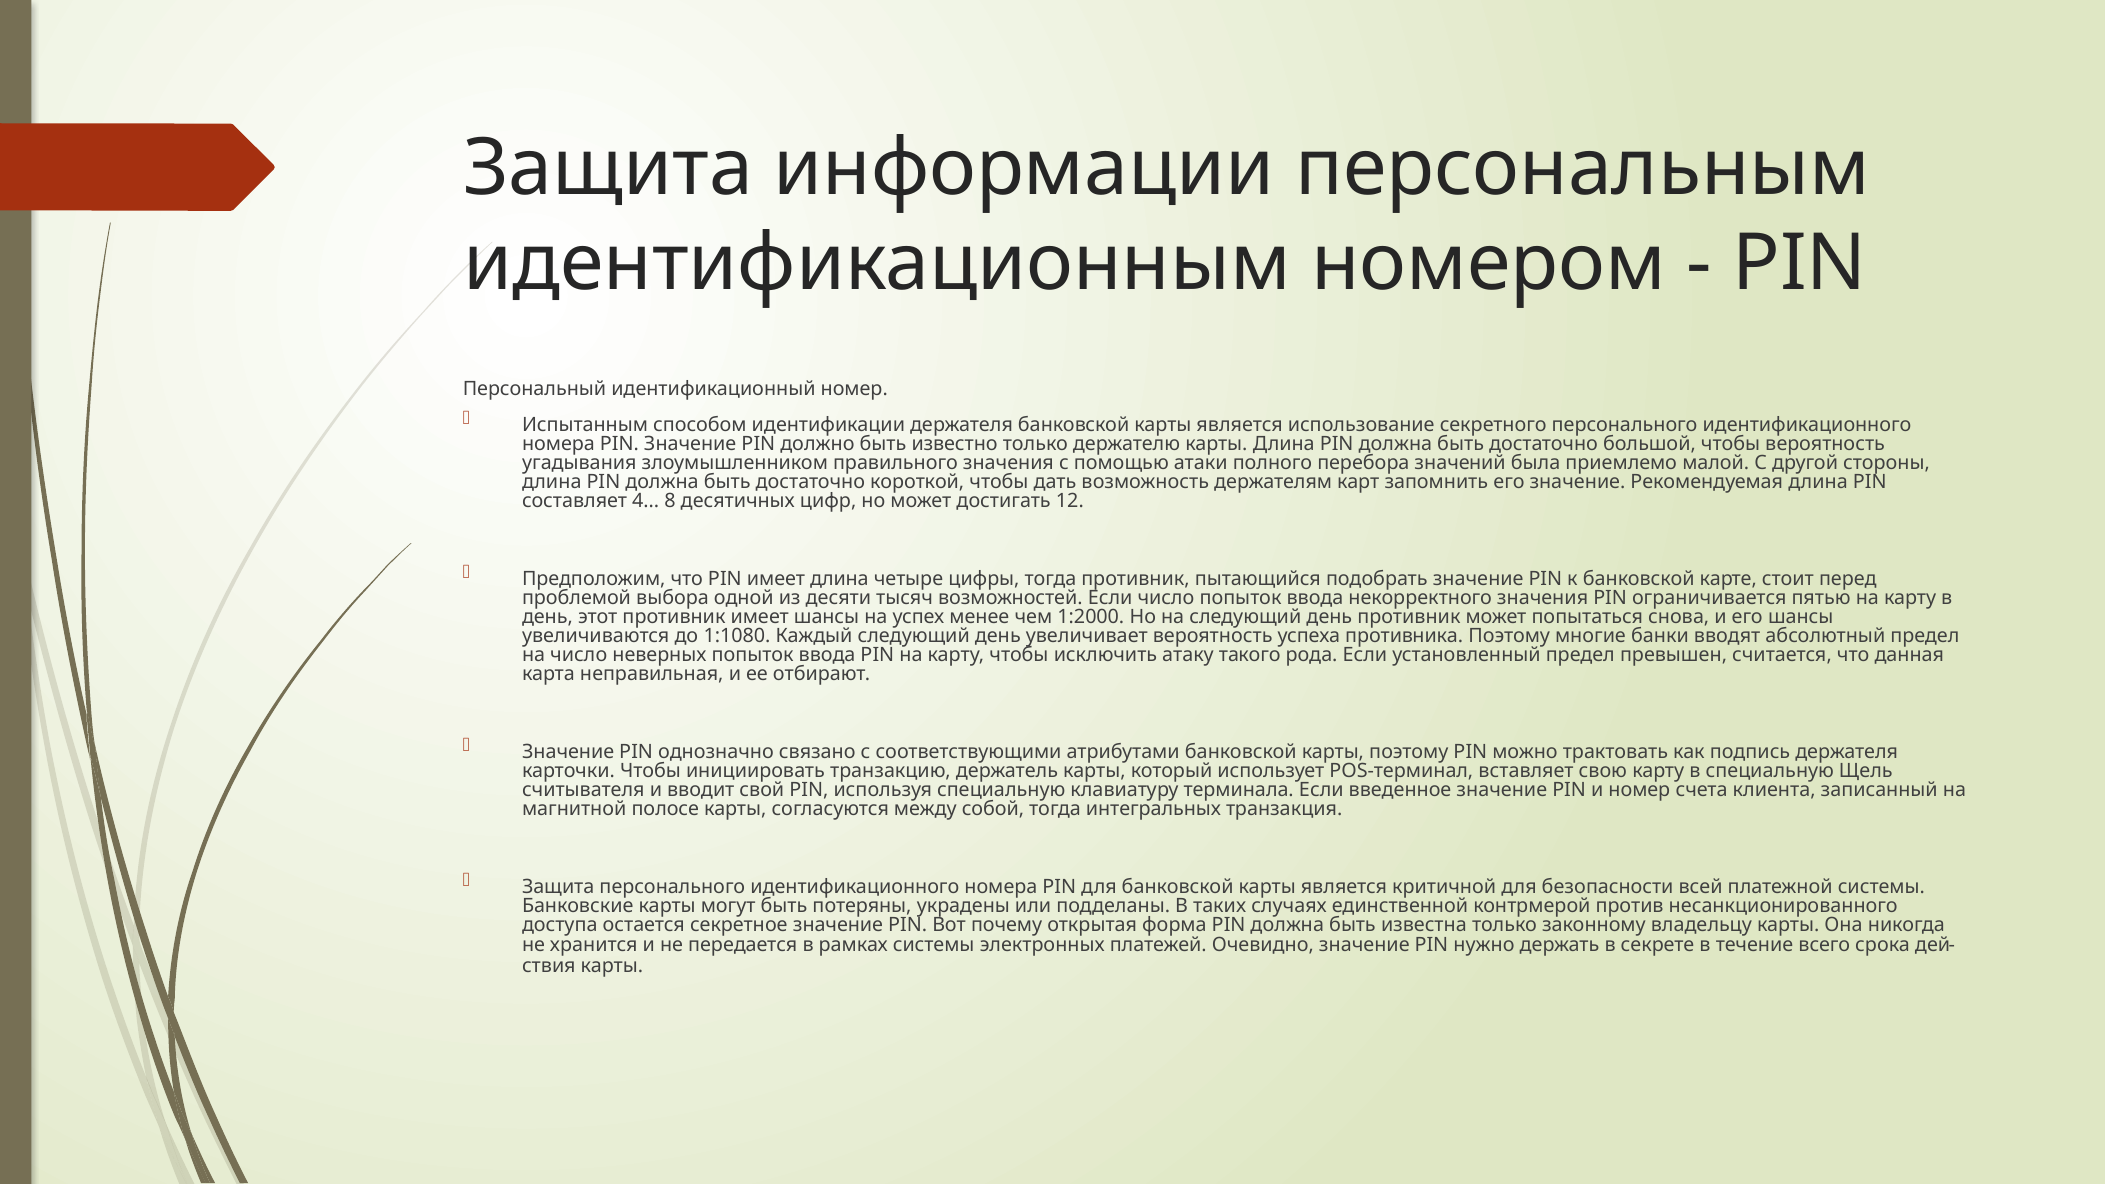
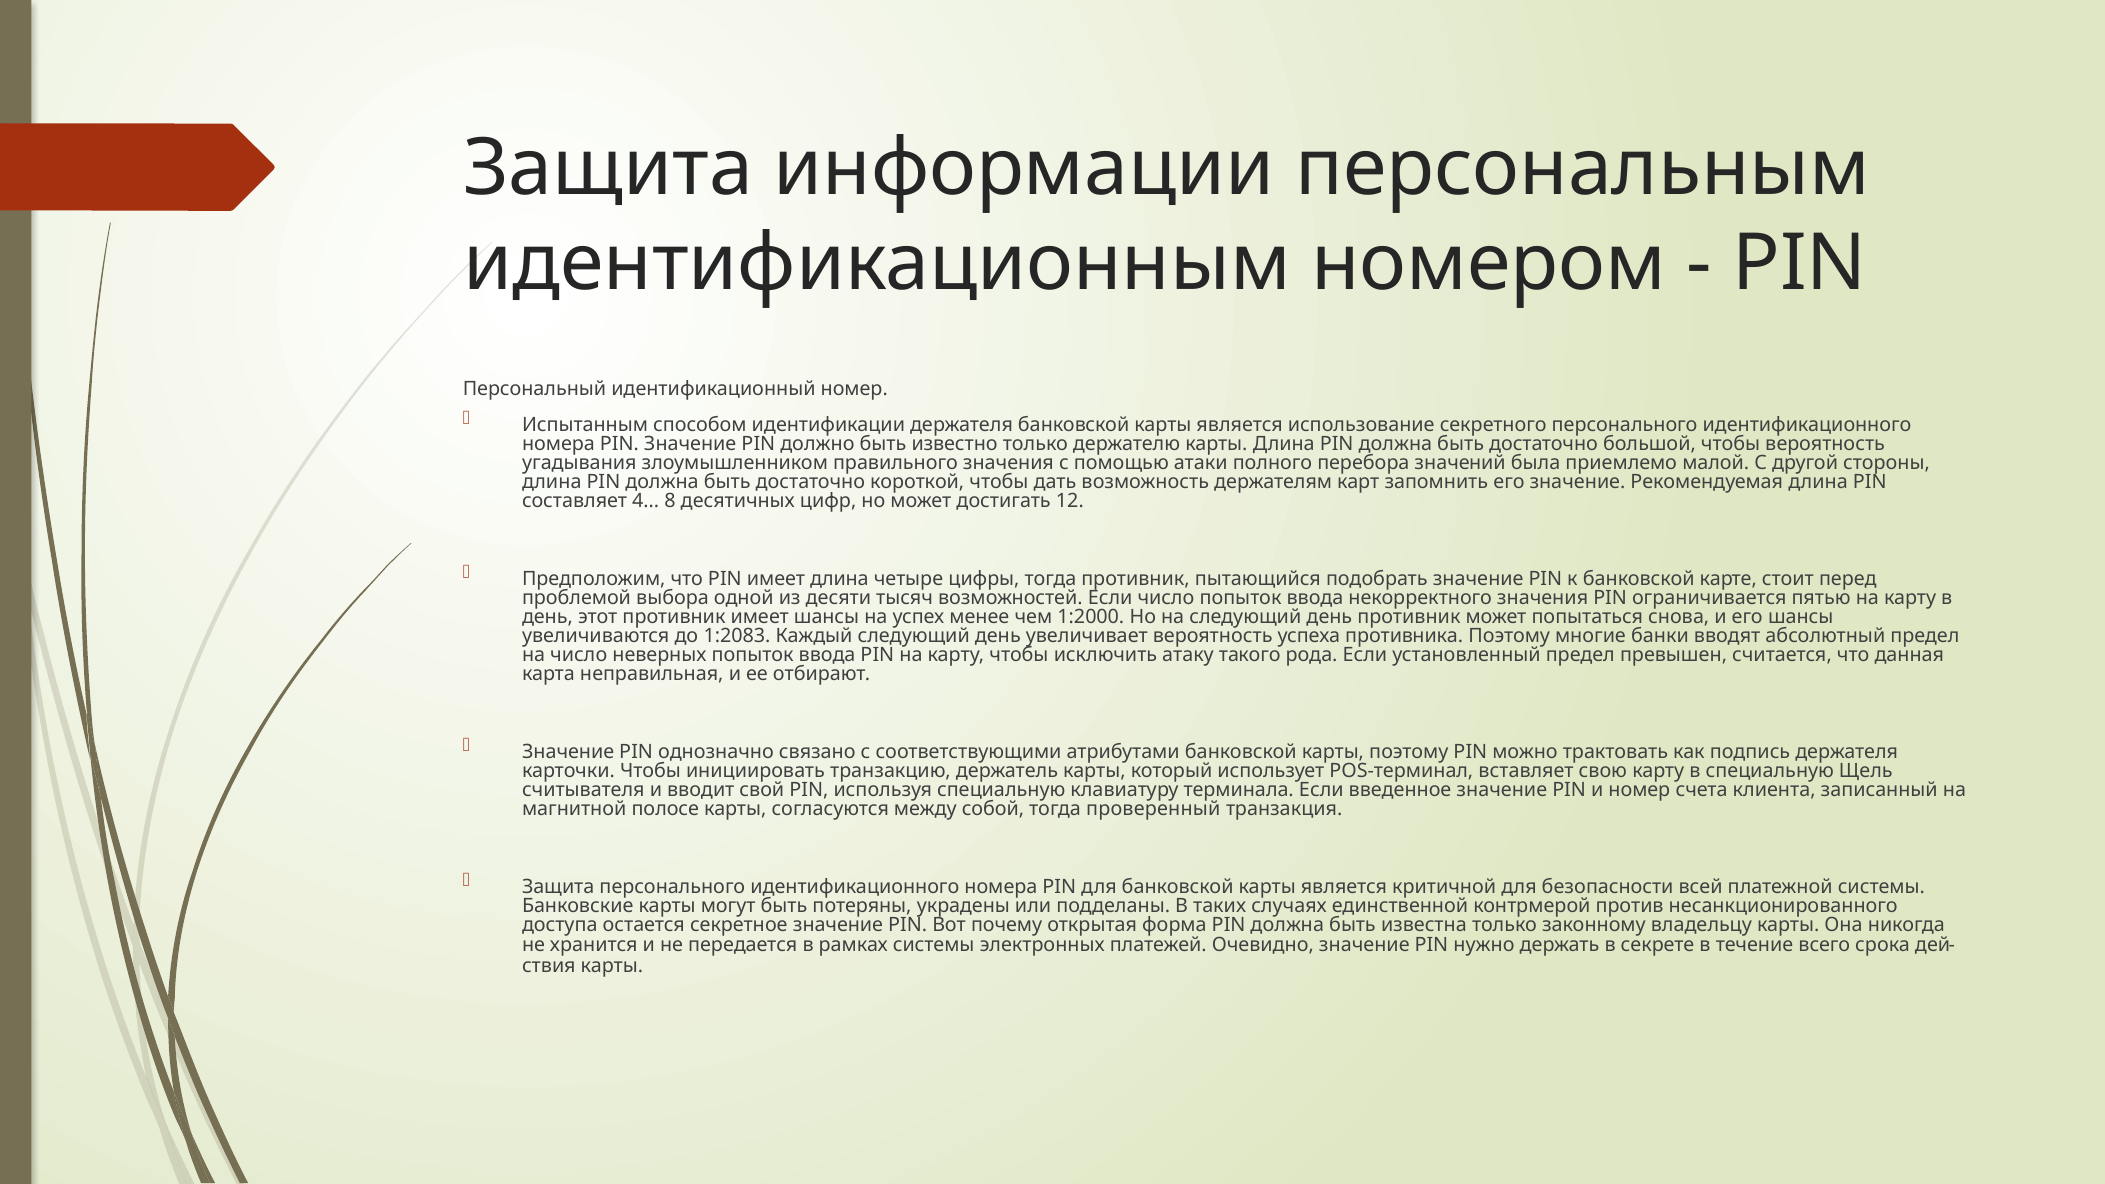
1:1080: 1:1080 -> 1:2083
интегральных: интегральных -> проверенный
